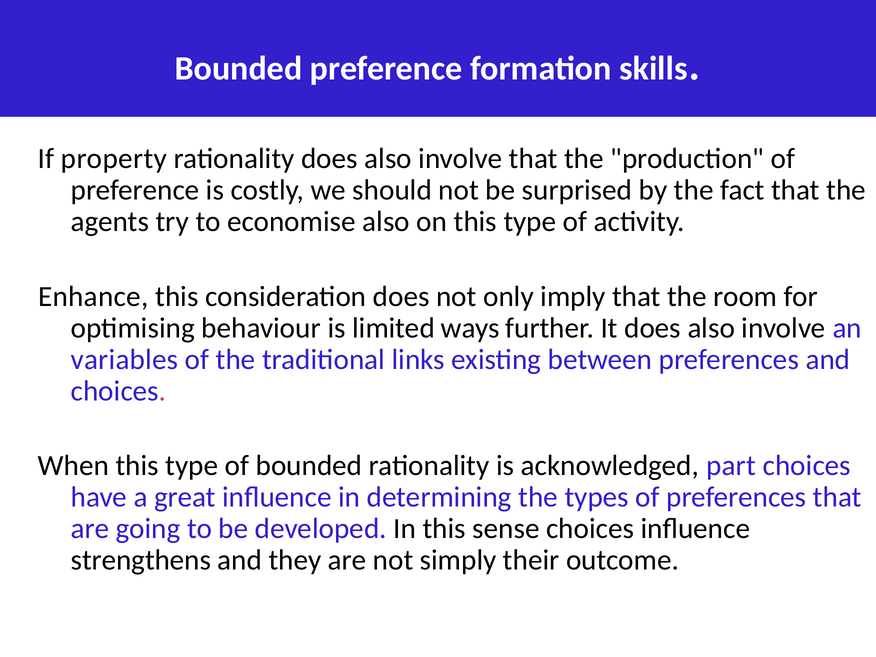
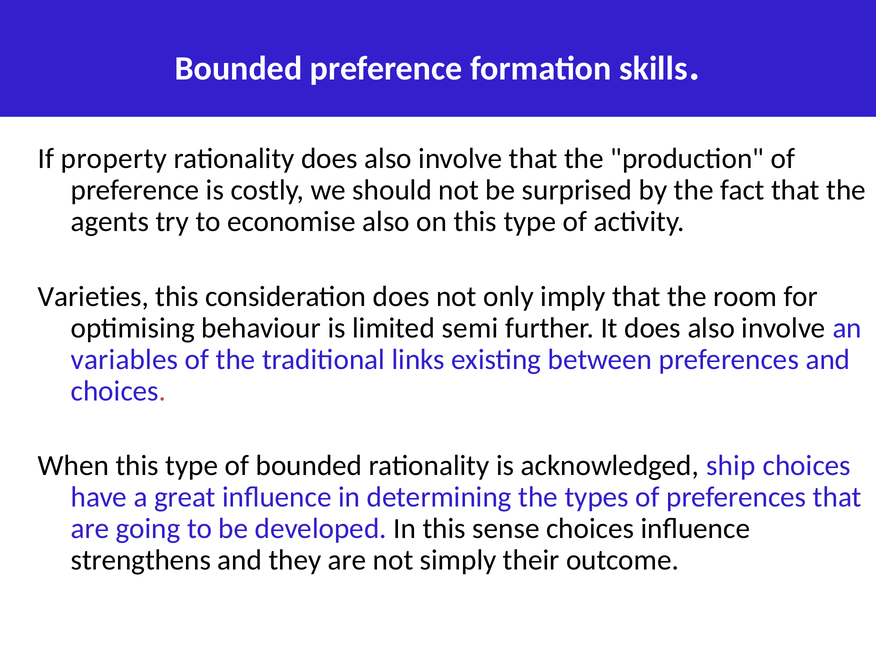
Enhance: Enhance -> Varieties
ways: ways -> semi
part: part -> ship
